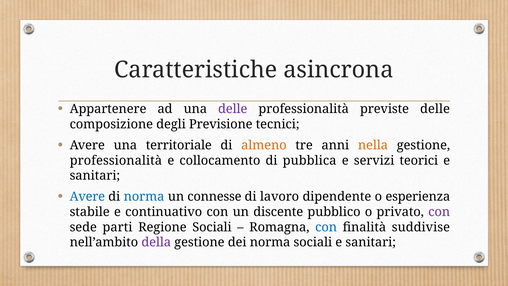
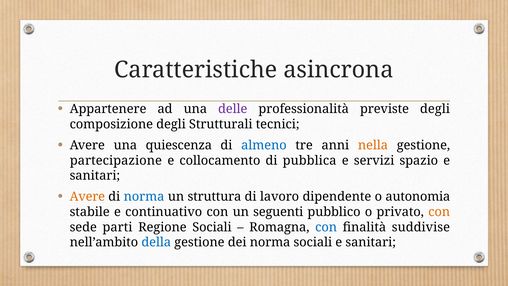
previste delle: delle -> degli
Previsione: Previsione -> Strutturali
territoriale: territoriale -> quiescenza
almeno colour: orange -> blue
professionalità at (116, 160): professionalità -> partecipazione
teorici: teorici -> spazio
Avere at (87, 197) colour: blue -> orange
connesse: connesse -> struttura
esperienza: esperienza -> autonomia
discente: discente -> seguenti
con at (439, 212) colour: purple -> orange
della colour: purple -> blue
